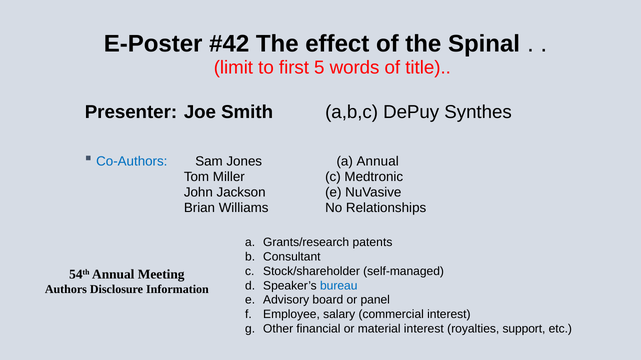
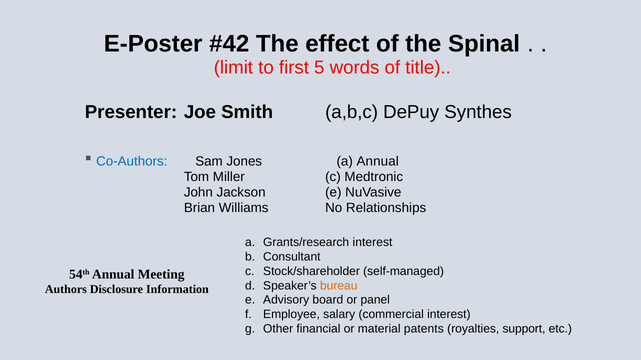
Grants/research patents: patents -> interest
bureau colour: blue -> orange
material interest: interest -> patents
